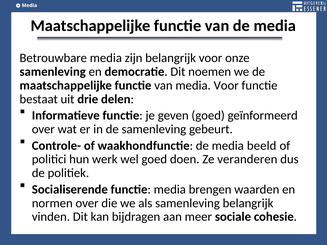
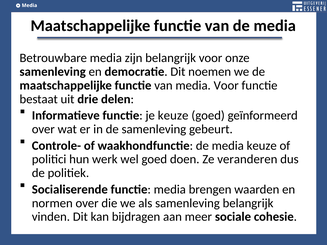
je geven: geven -> keuze
media beeld: beeld -> keuze
